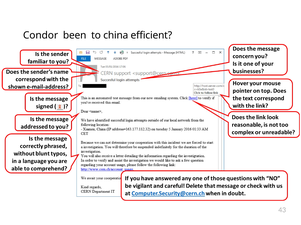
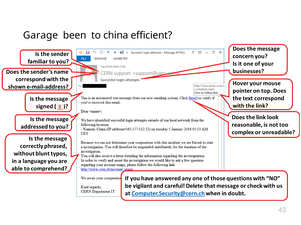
Condor: Condor -> Garage
